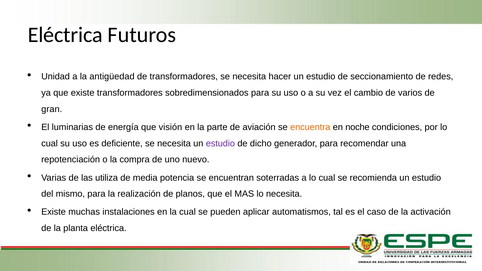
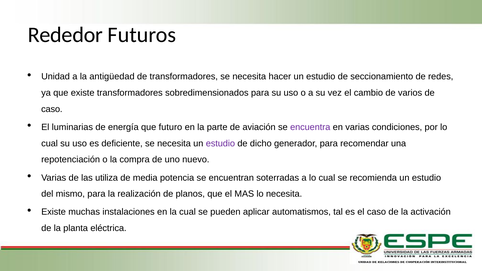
Eléctrica at (65, 35): Eléctrica -> Rededor
gran at (52, 109): gran -> caso
visión: visión -> futuro
encuentra colour: orange -> purple
en noche: noche -> varias
